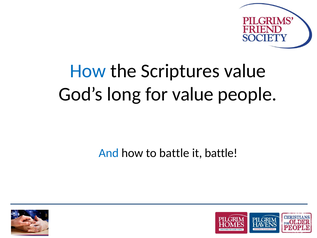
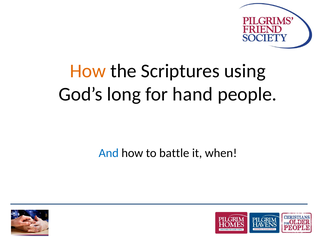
How at (88, 71) colour: blue -> orange
Scriptures value: value -> using
for value: value -> hand
it battle: battle -> when
